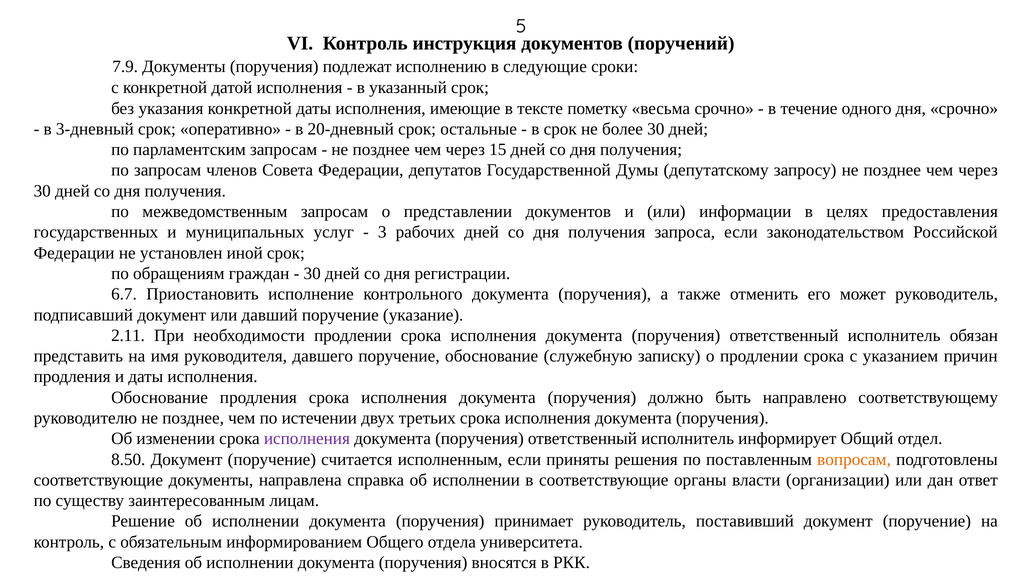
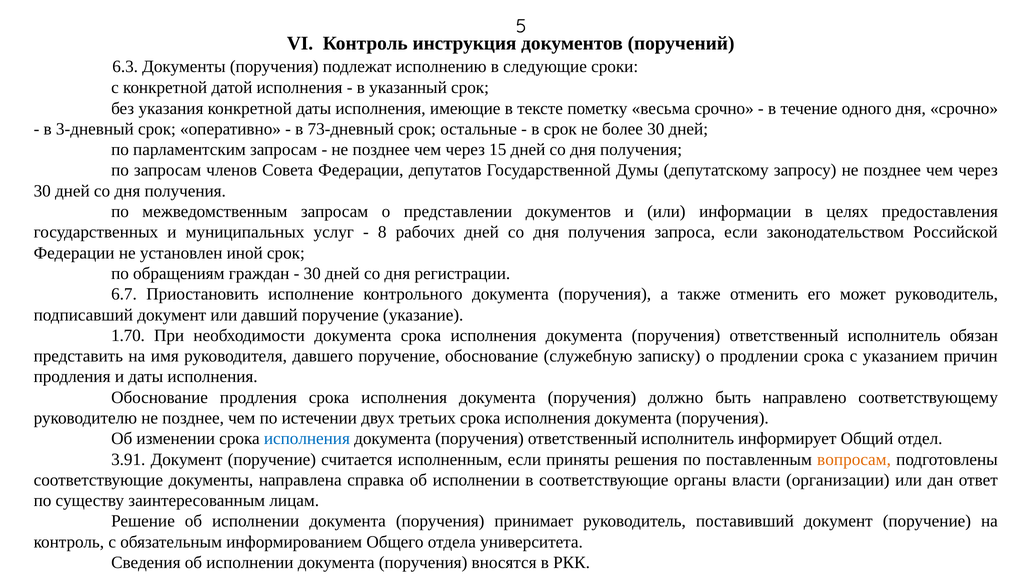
7.9: 7.9 -> 6.3
20-дневный: 20-дневный -> 73-дневный
3: 3 -> 8
2.11: 2.11 -> 1.70
необходимости продлении: продлении -> документа
исполнения at (307, 439) colour: purple -> blue
8.50: 8.50 -> 3.91
